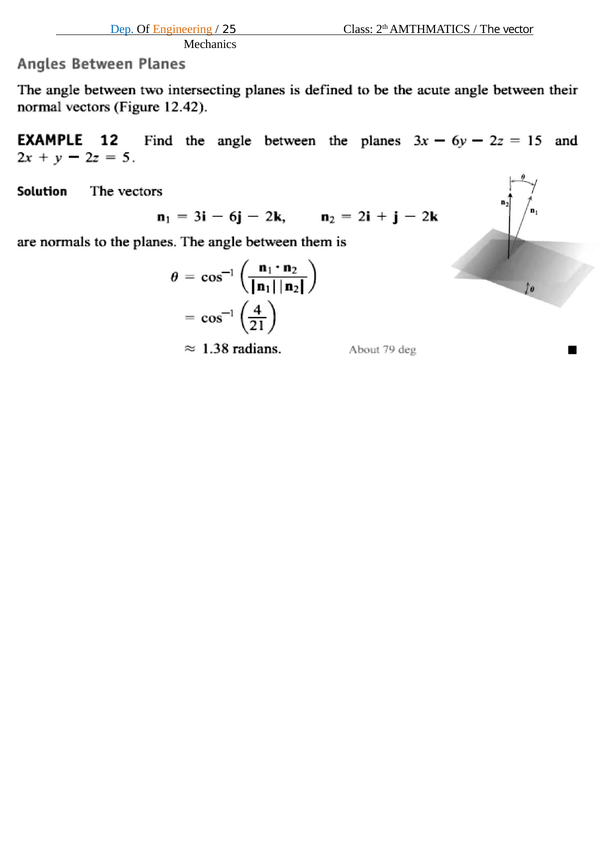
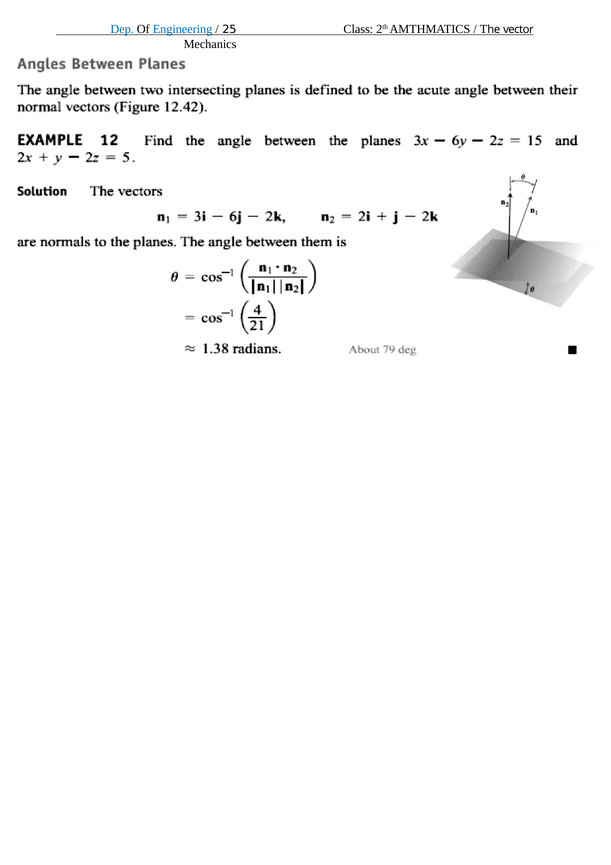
Engineering colour: orange -> blue
